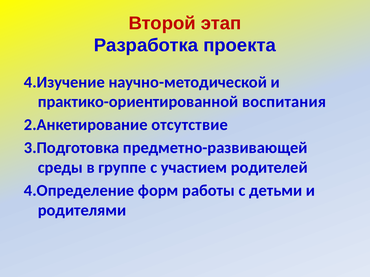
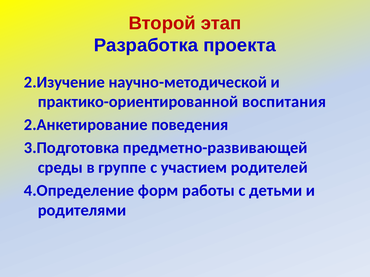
4.Изучение: 4.Изучение -> 2.Изучение
отсутствие: отсутствие -> поведения
